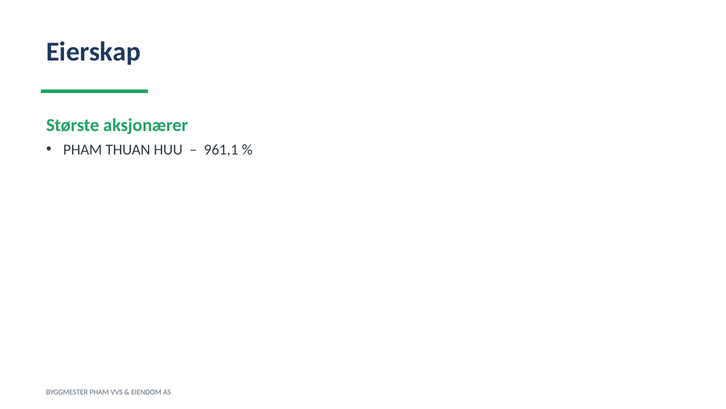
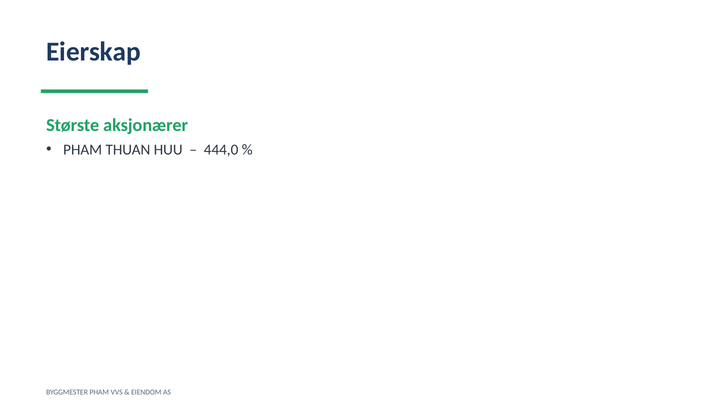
961,1: 961,1 -> 444,0
